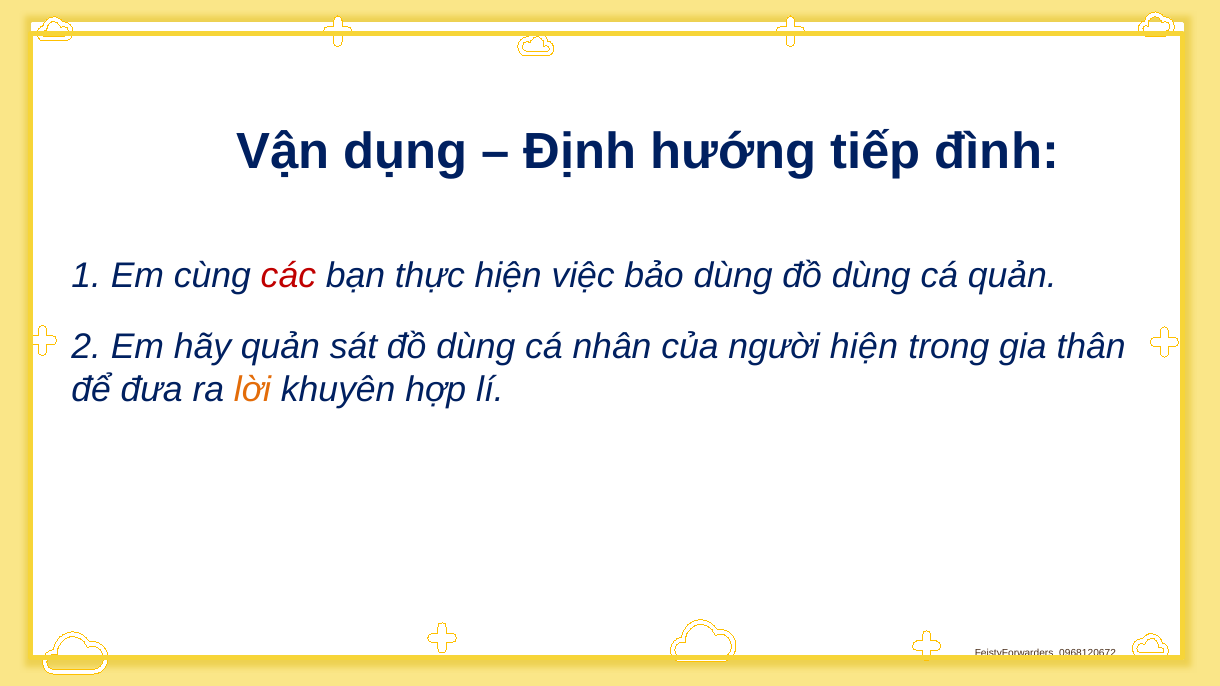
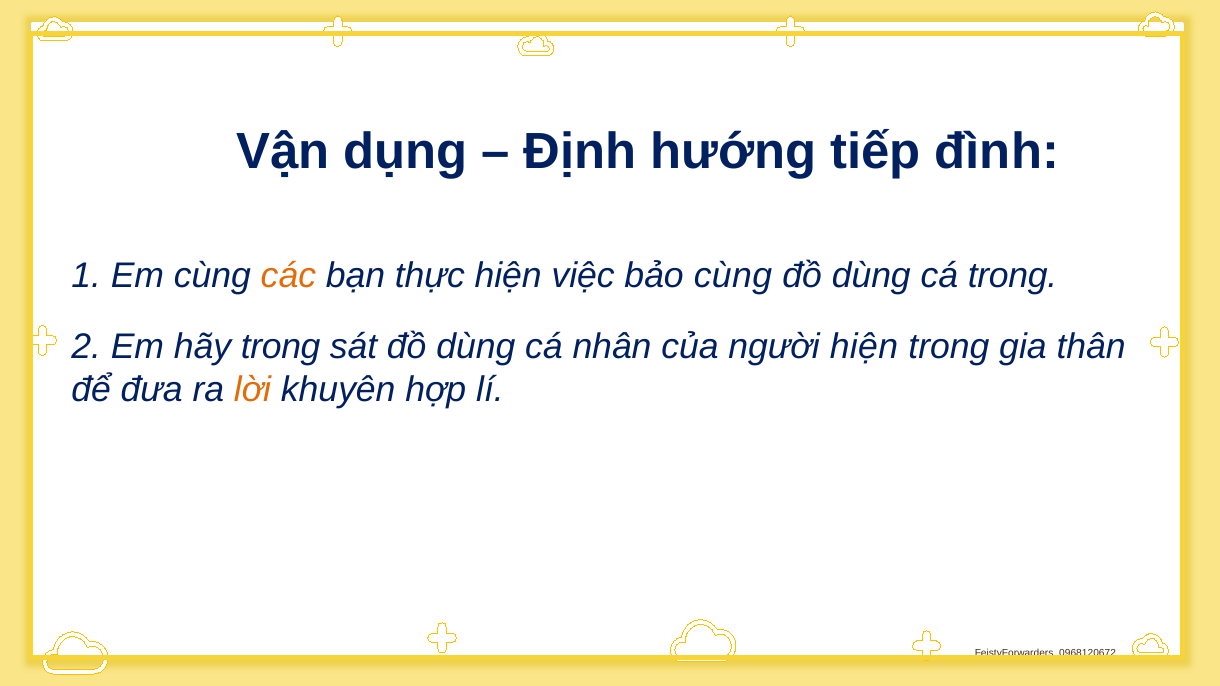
các colour: red -> orange
bảo dùng: dùng -> cùng
cá quản: quản -> trong
hãy quản: quản -> trong
